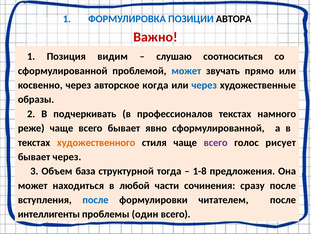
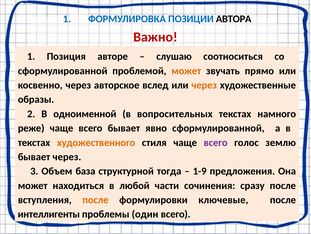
видим: видим -> авторе
может at (186, 71) colour: blue -> orange
когда: когда -> вслед
через at (204, 85) colour: blue -> orange
подчеркивать: подчеркивать -> одноименной
профессионалов: профессионалов -> вопросительных
рисует: рисует -> землю
1-8: 1-8 -> 1-9
после at (95, 199) colour: blue -> orange
читателем: читателем -> ключевые
